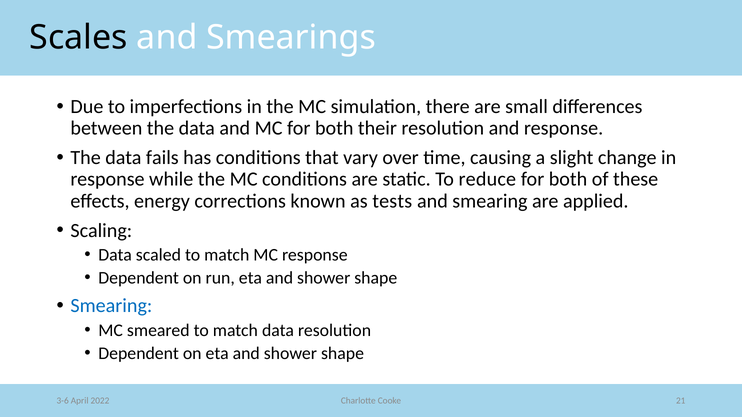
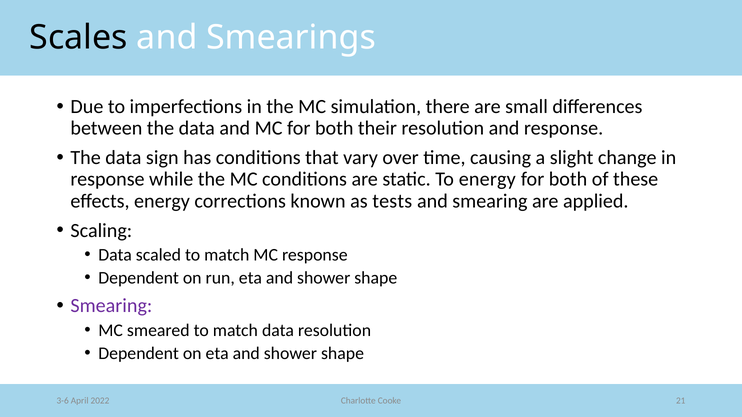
fails: fails -> sign
To reduce: reduce -> energy
Smearing at (111, 306) colour: blue -> purple
